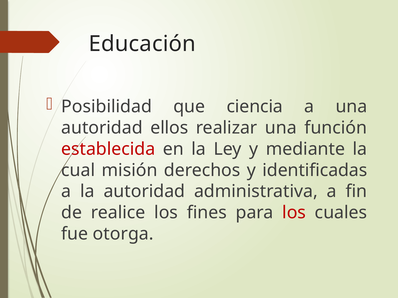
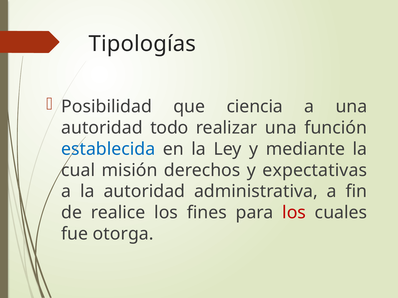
Educación: Educación -> Tipologías
ellos: ellos -> todo
establecida colour: red -> blue
identificadas: identificadas -> expectativas
